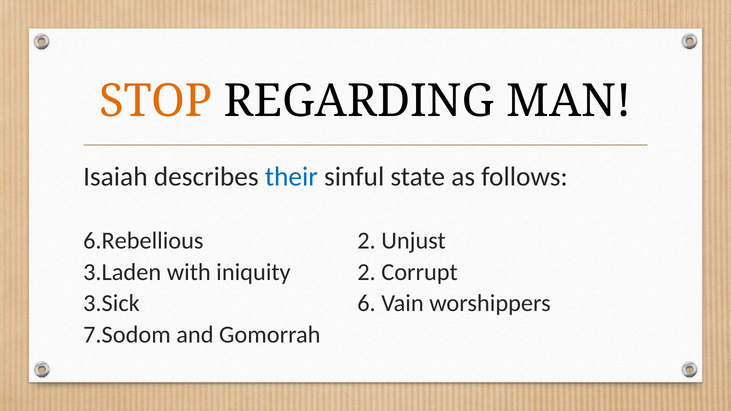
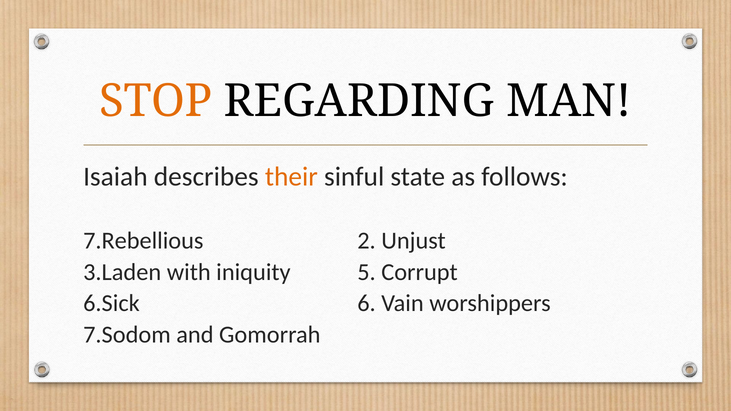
their colour: blue -> orange
6.Rebellious: 6.Rebellious -> 7.Rebellious
iniquity 2: 2 -> 5
3.Sick: 3.Sick -> 6.Sick
